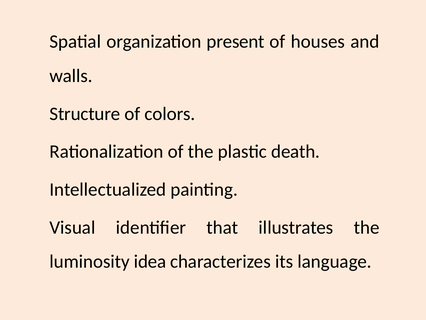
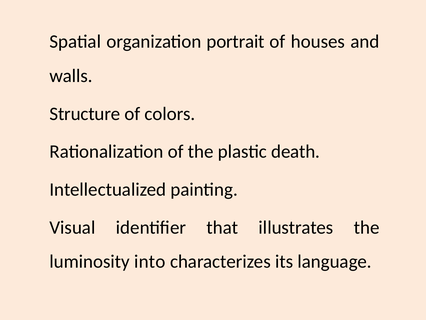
present: present -> portrait
idea: idea -> into
